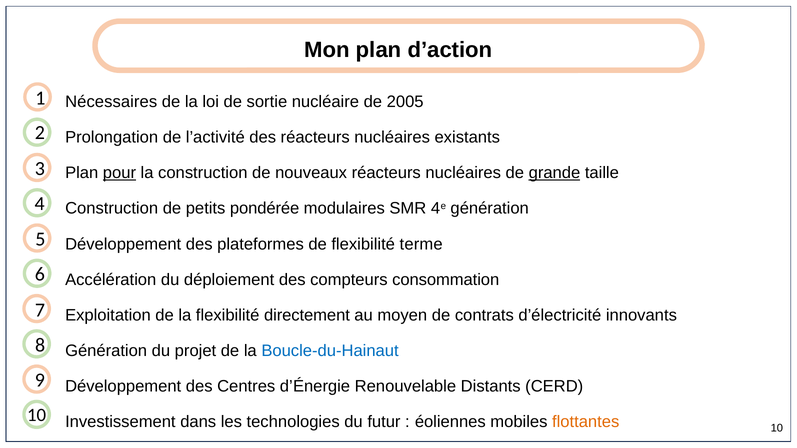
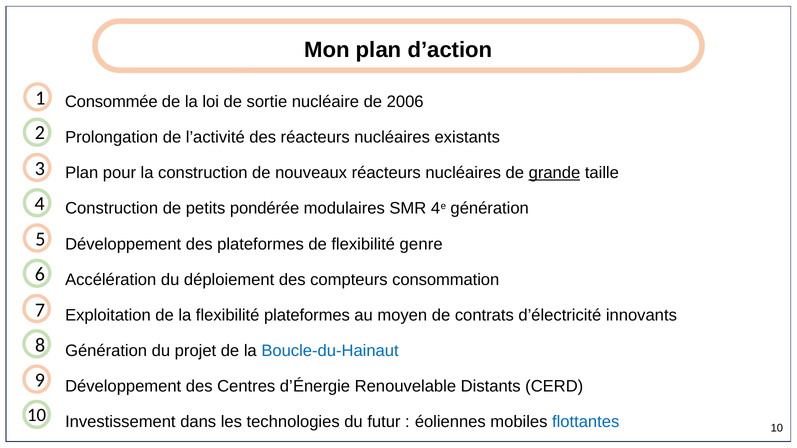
Nécessaires: Nécessaires -> Consommée
2005: 2005 -> 2006
pour underline: present -> none
terme: terme -> genre
flexibilité directement: directement -> plateformes
flottantes colour: orange -> blue
